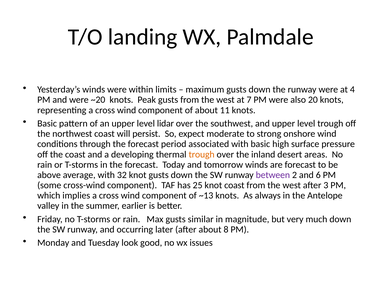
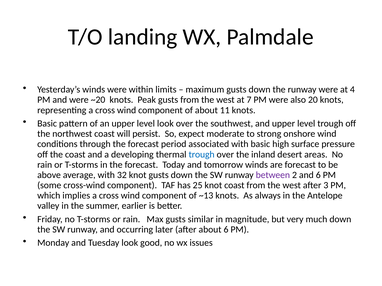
level lidar: lidar -> look
trough at (202, 155) colour: orange -> blue
about 8: 8 -> 6
